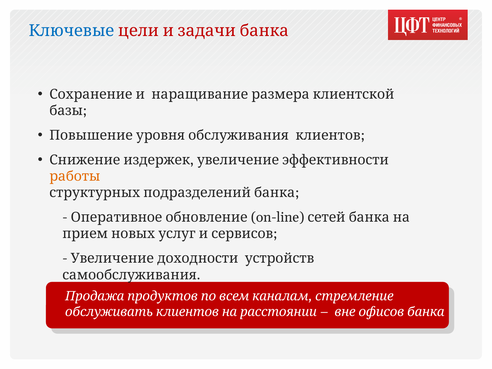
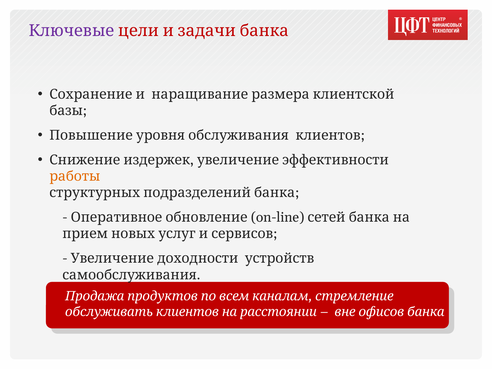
Ключевые colour: blue -> purple
